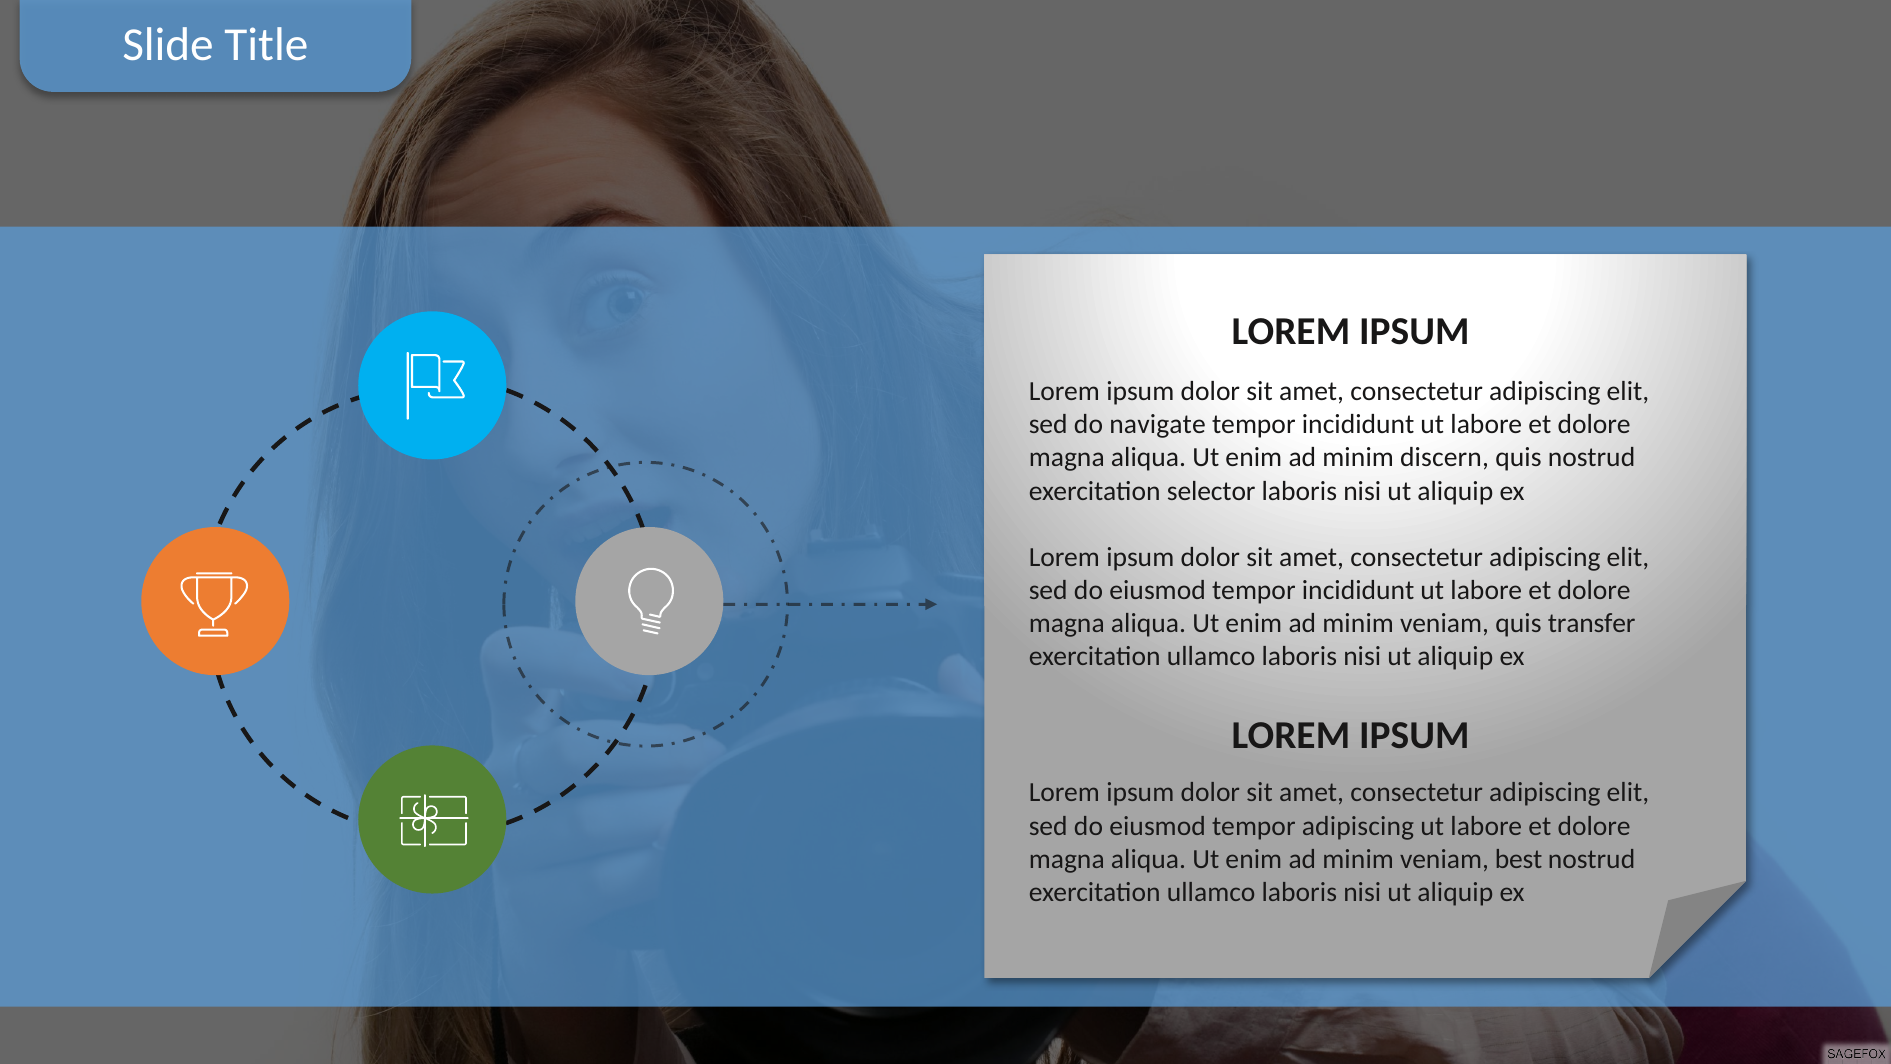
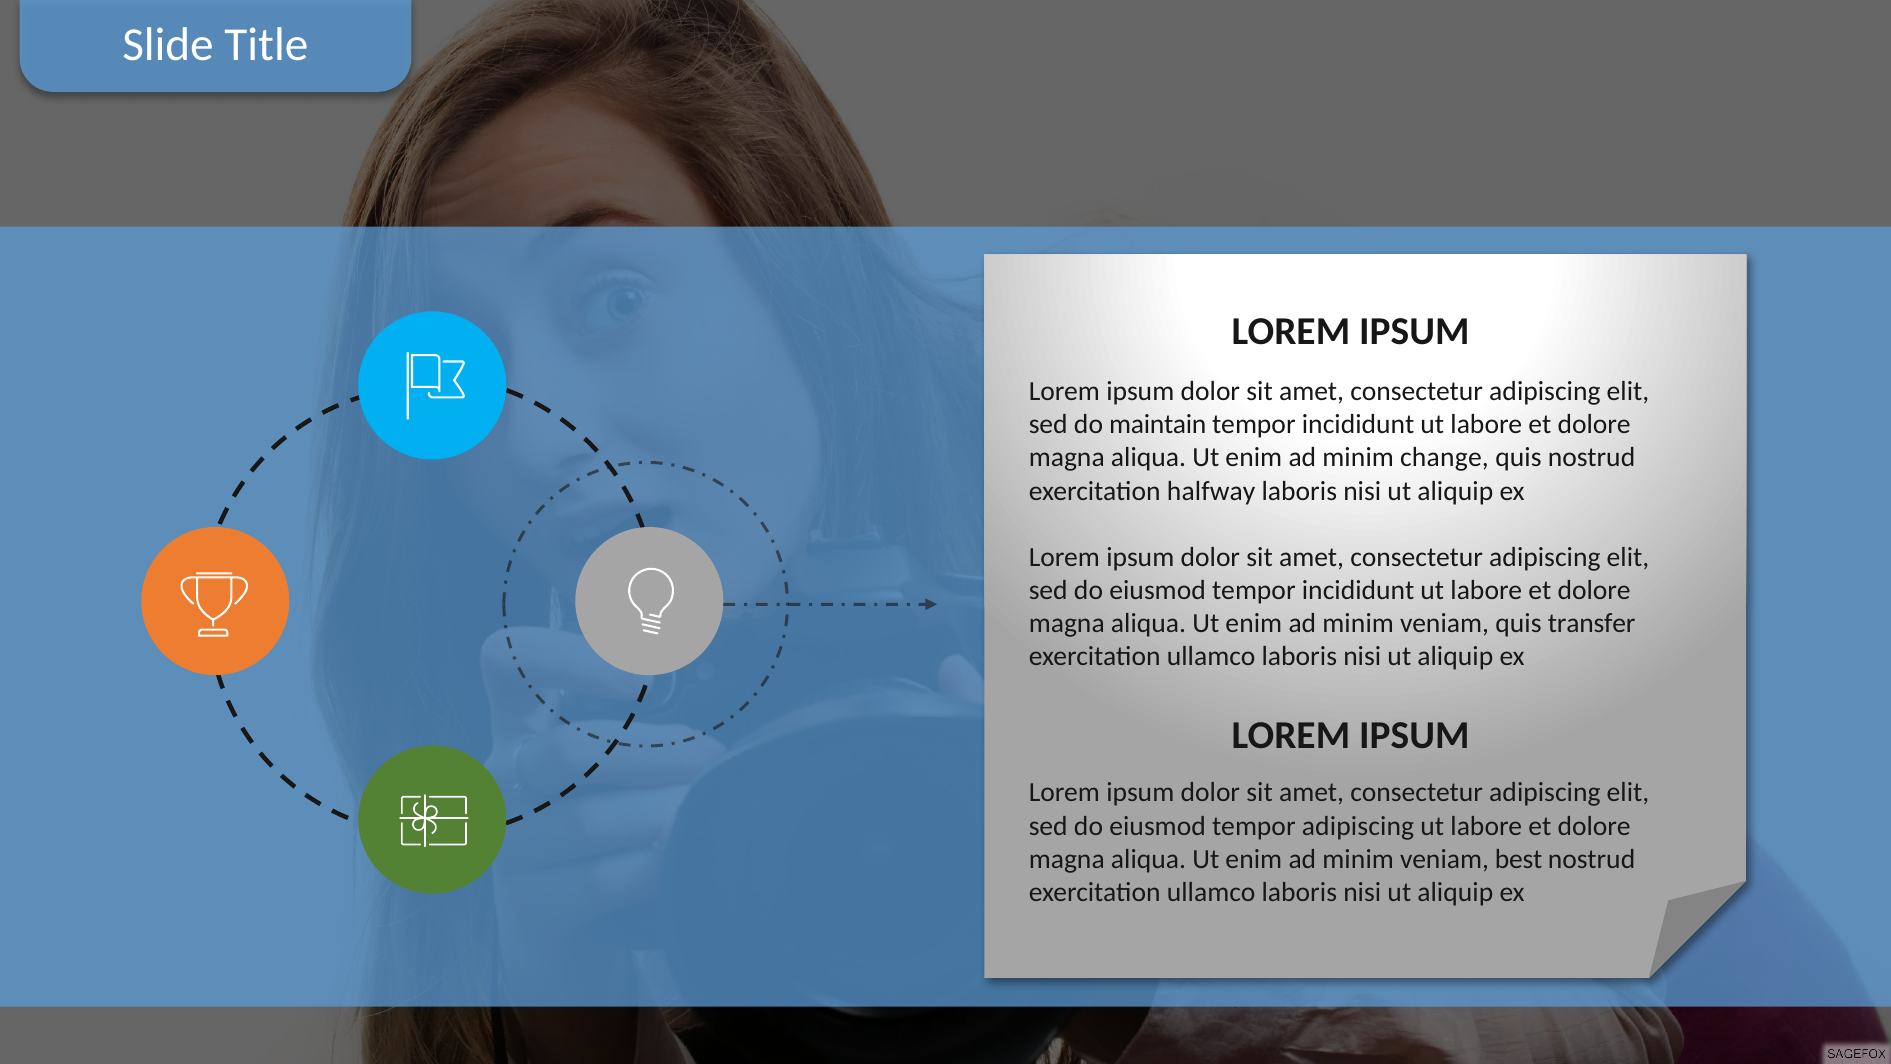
navigate: navigate -> maintain
discern: discern -> change
selector: selector -> halfway
